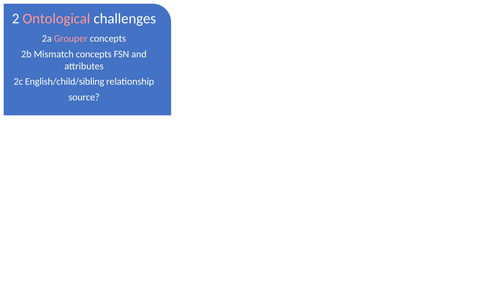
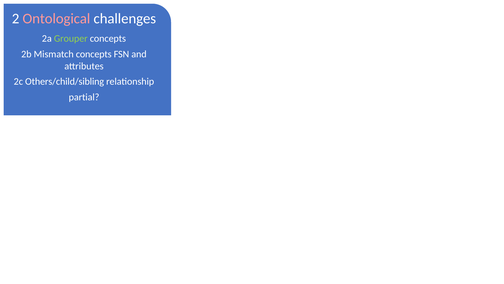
Grouper colour: pink -> light green
English/child/sibling: English/child/sibling -> Others/child/sibling
source: source -> partial
